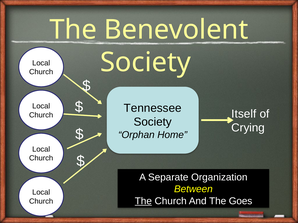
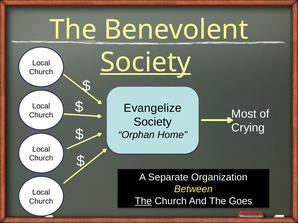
Society at (145, 62) underline: none -> present
Tennessee: Tennessee -> Evangelize
Itself: Itself -> Most
